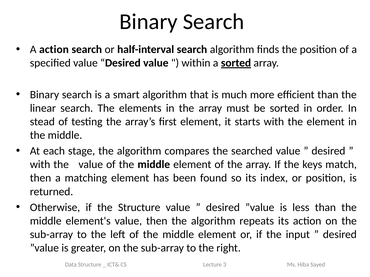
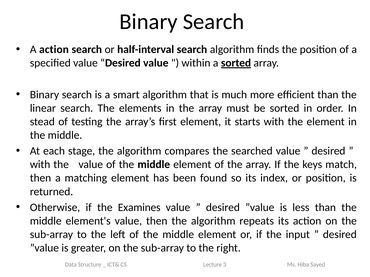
the Structure: Structure -> Examines
